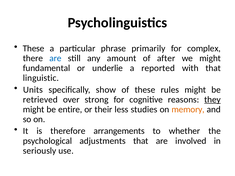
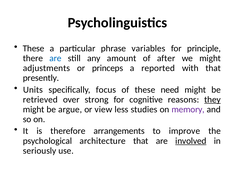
primarily: primarily -> variables
complex: complex -> principle
fundamental: fundamental -> adjustments
underlie: underlie -> princeps
linguistic: linguistic -> presently
show: show -> focus
rules: rules -> need
entire: entire -> argue
their: their -> view
memory colour: orange -> purple
whether: whether -> improve
adjustments: adjustments -> architecture
involved underline: none -> present
